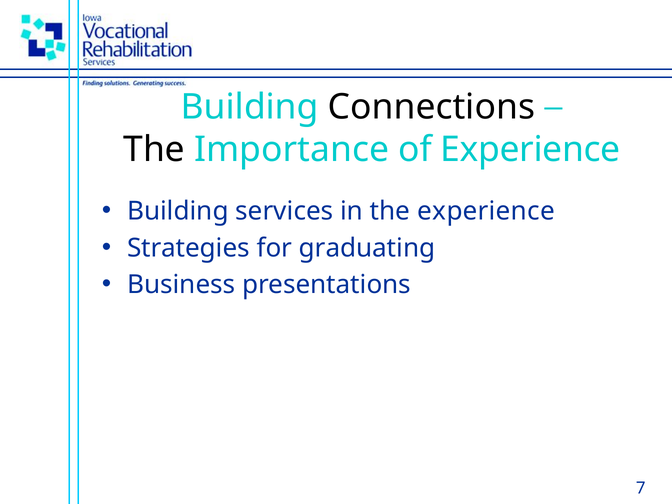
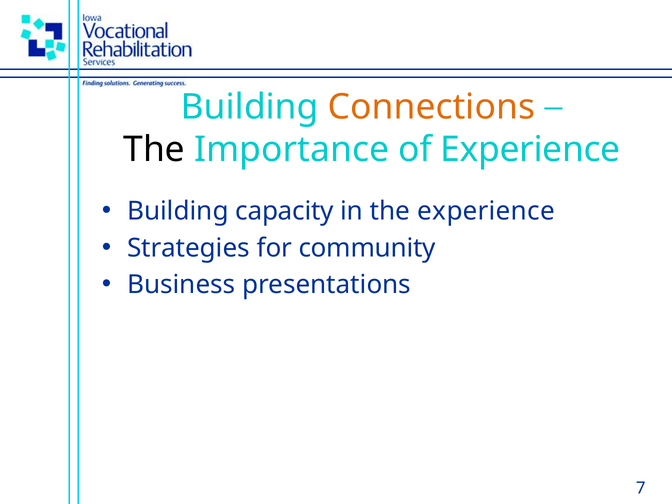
Connections colour: black -> orange
services: services -> capacity
graduating: graduating -> community
